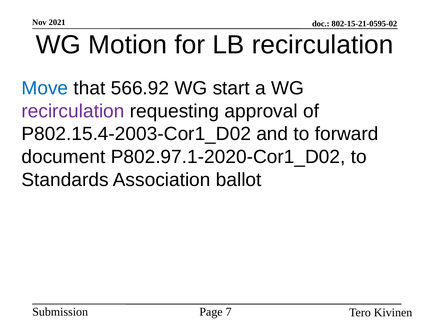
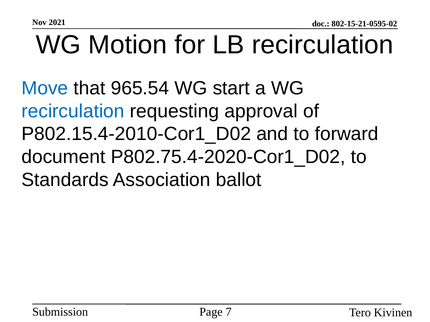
566.92: 566.92 -> 965.54
recirculation at (73, 111) colour: purple -> blue
P802.15.4-2003-Cor1_D02: P802.15.4-2003-Cor1_D02 -> P802.15.4-2010-Cor1_D02
P802.97.1-2020-Cor1_D02: P802.97.1-2020-Cor1_D02 -> P802.75.4-2020-Cor1_D02
